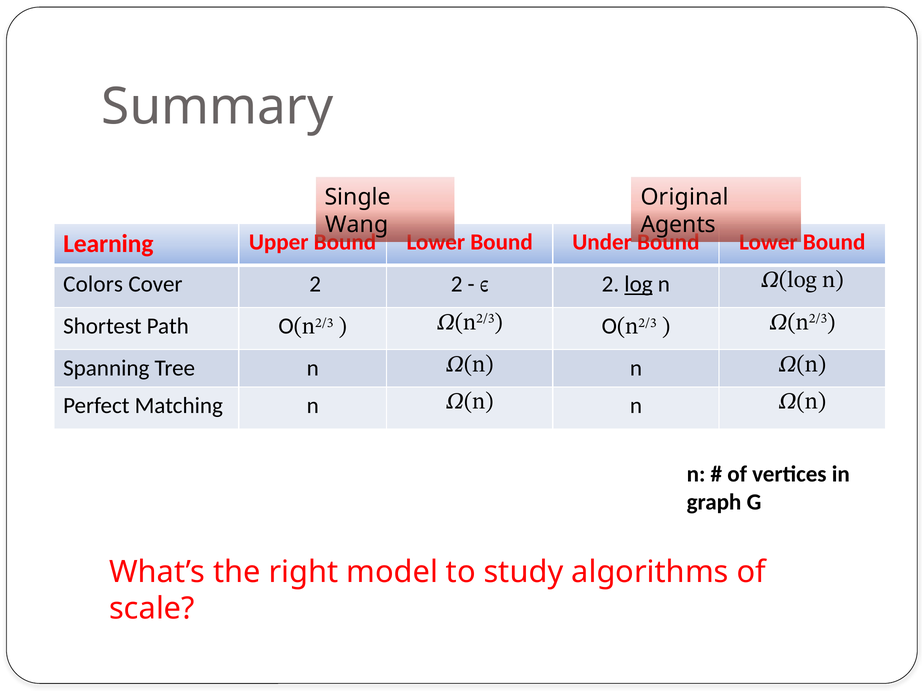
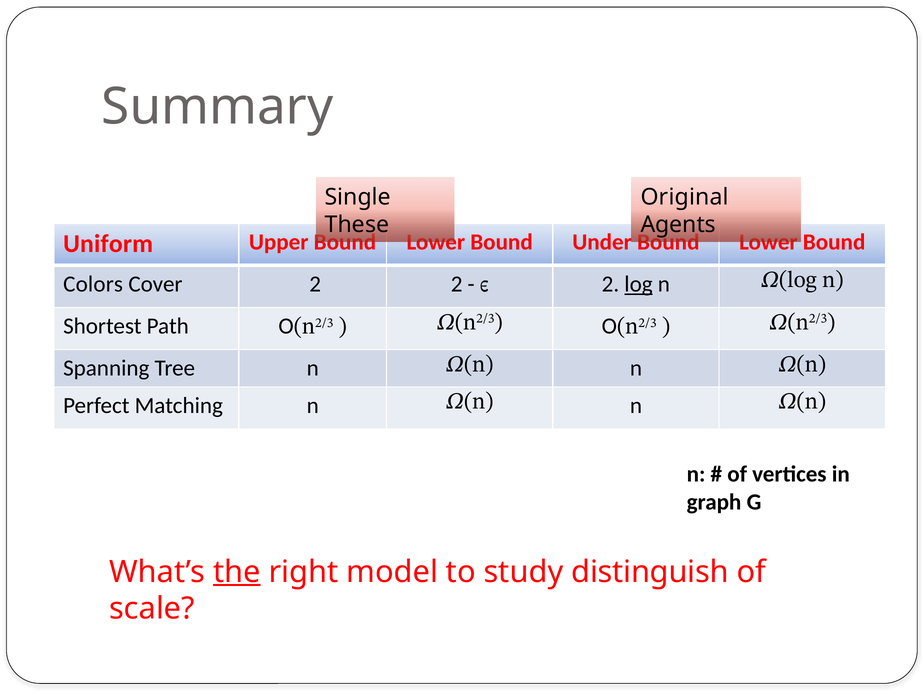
Wang: Wang -> These
Learning: Learning -> Uniform
the underline: none -> present
algorithms: algorithms -> distinguish
